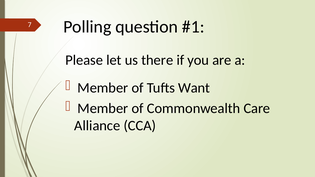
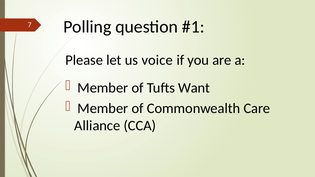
there: there -> voice
